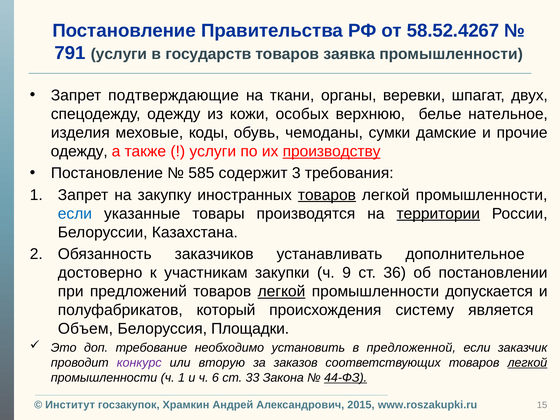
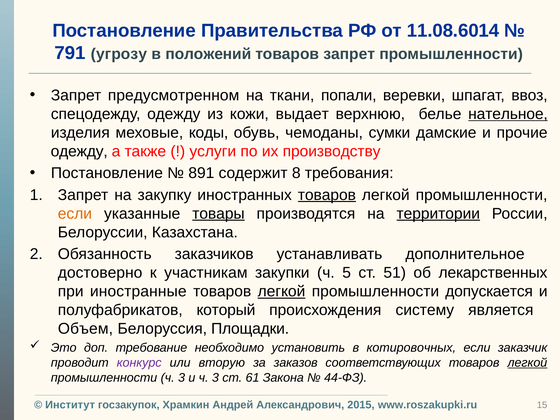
58.52.4267: 58.52.4267 -> 11.08.6014
791 услуги: услуги -> угрозу
государств: государств -> положений
товаров заявка: заявка -> запрет
подтверждающие: подтверждающие -> предусмотренном
органы: органы -> попали
двух: двух -> ввоз
особых: особых -> выдает
нательное underline: none -> present
производству underline: present -> none
585: 585 -> 891
3: 3 -> 8
если at (75, 214) colour: blue -> orange
товары underline: none -> present
9: 9 -> 5
36: 36 -> 51
постановлении: постановлении -> лекарственных
предложений: предложений -> иностранные
предложенной: предложенной -> котировочных
промышленности ч 1: 1 -> 3
и ч 6: 6 -> 3
33: 33 -> 61
44-ФЗ underline: present -> none
